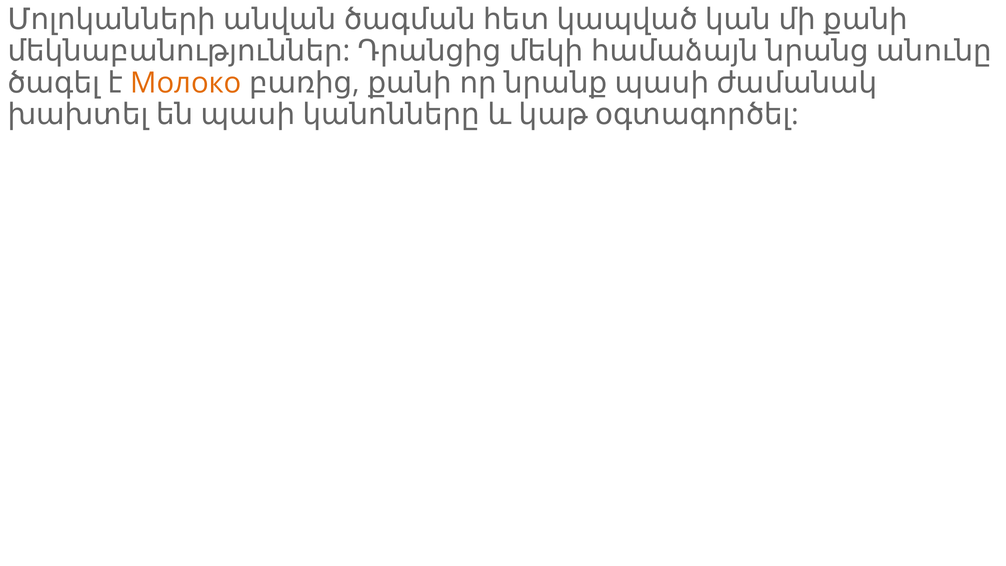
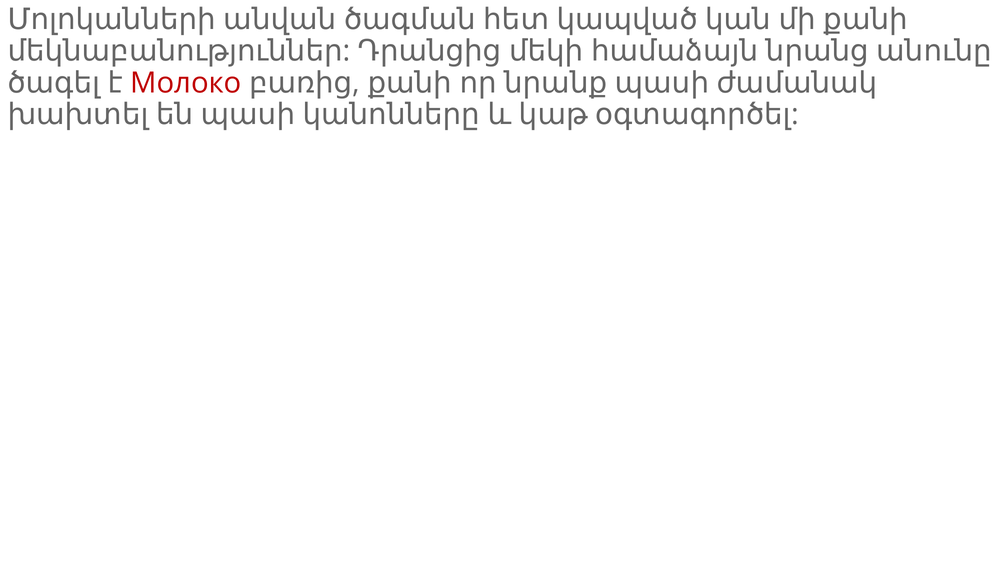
Молоко colour: orange -> red
